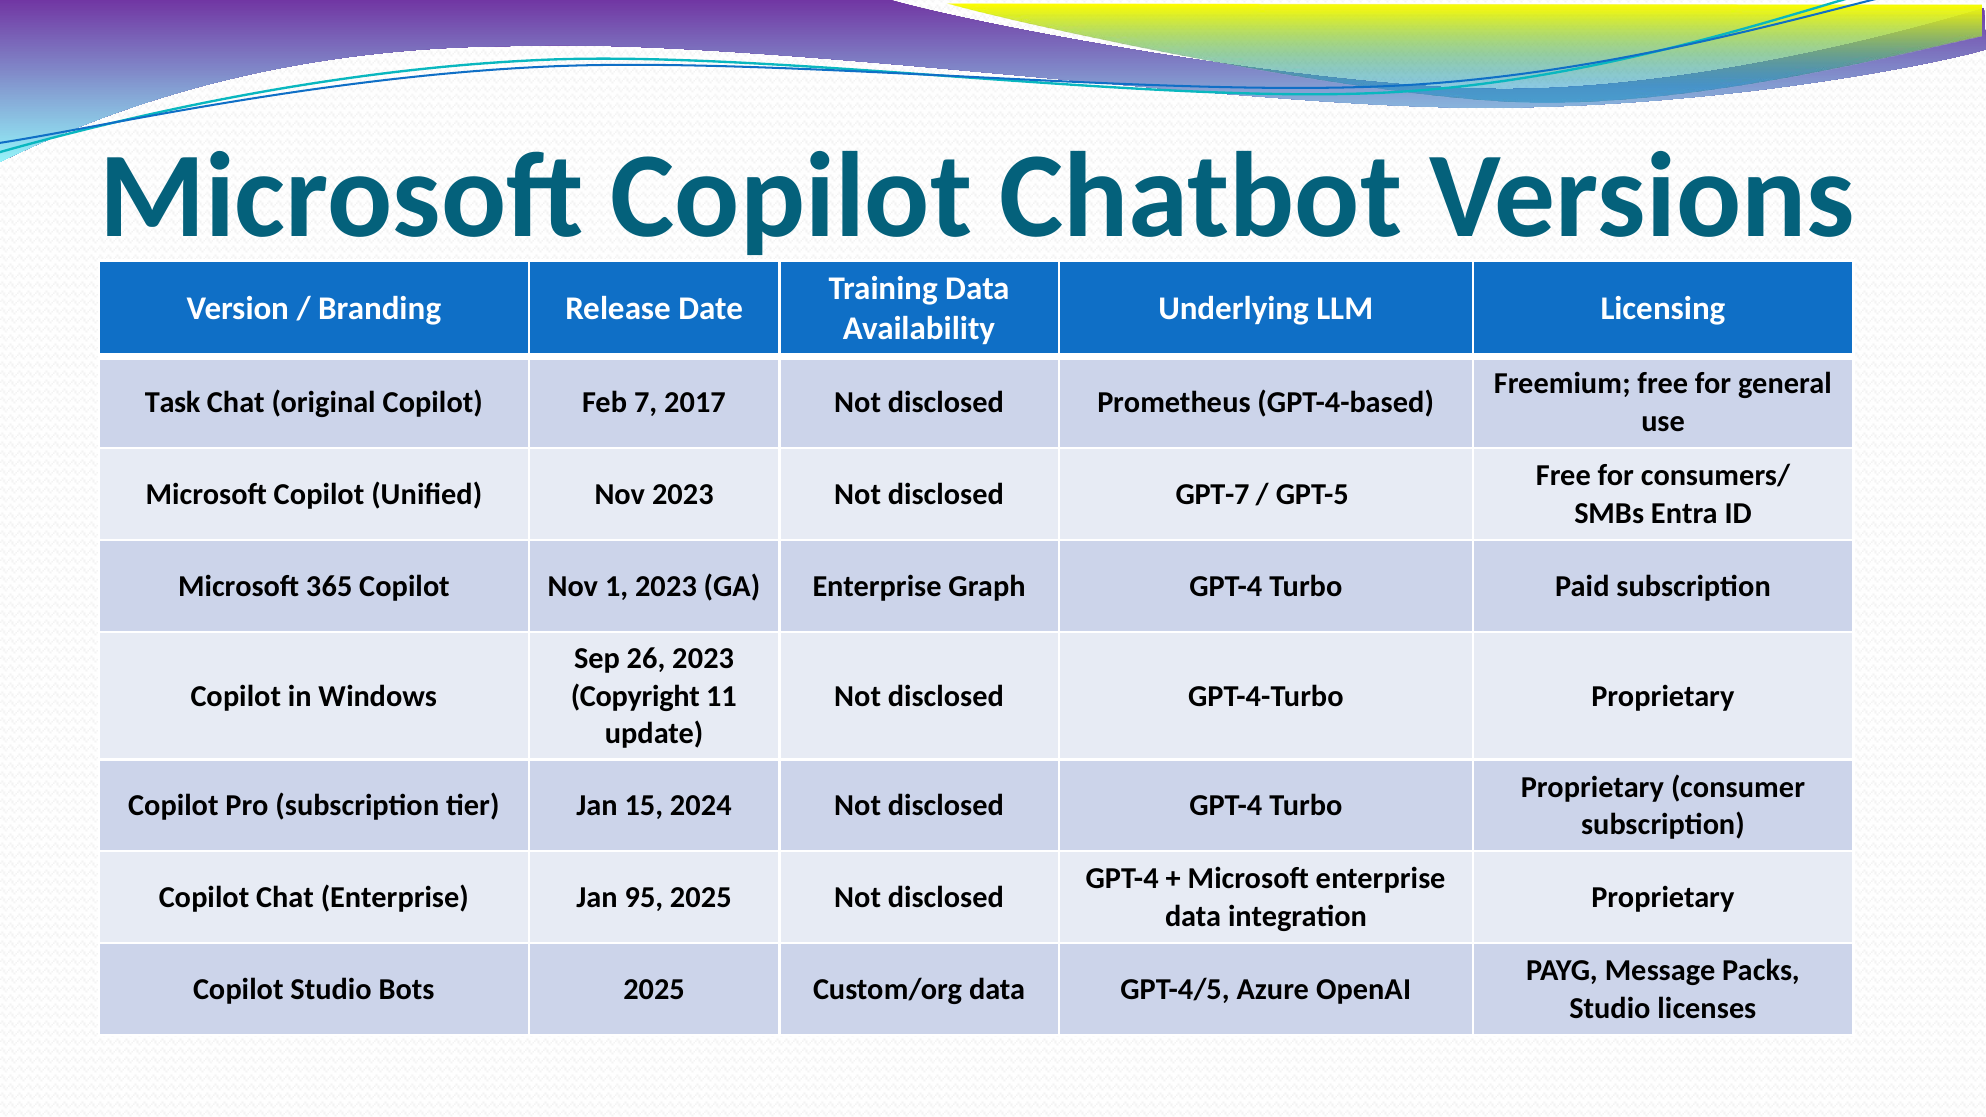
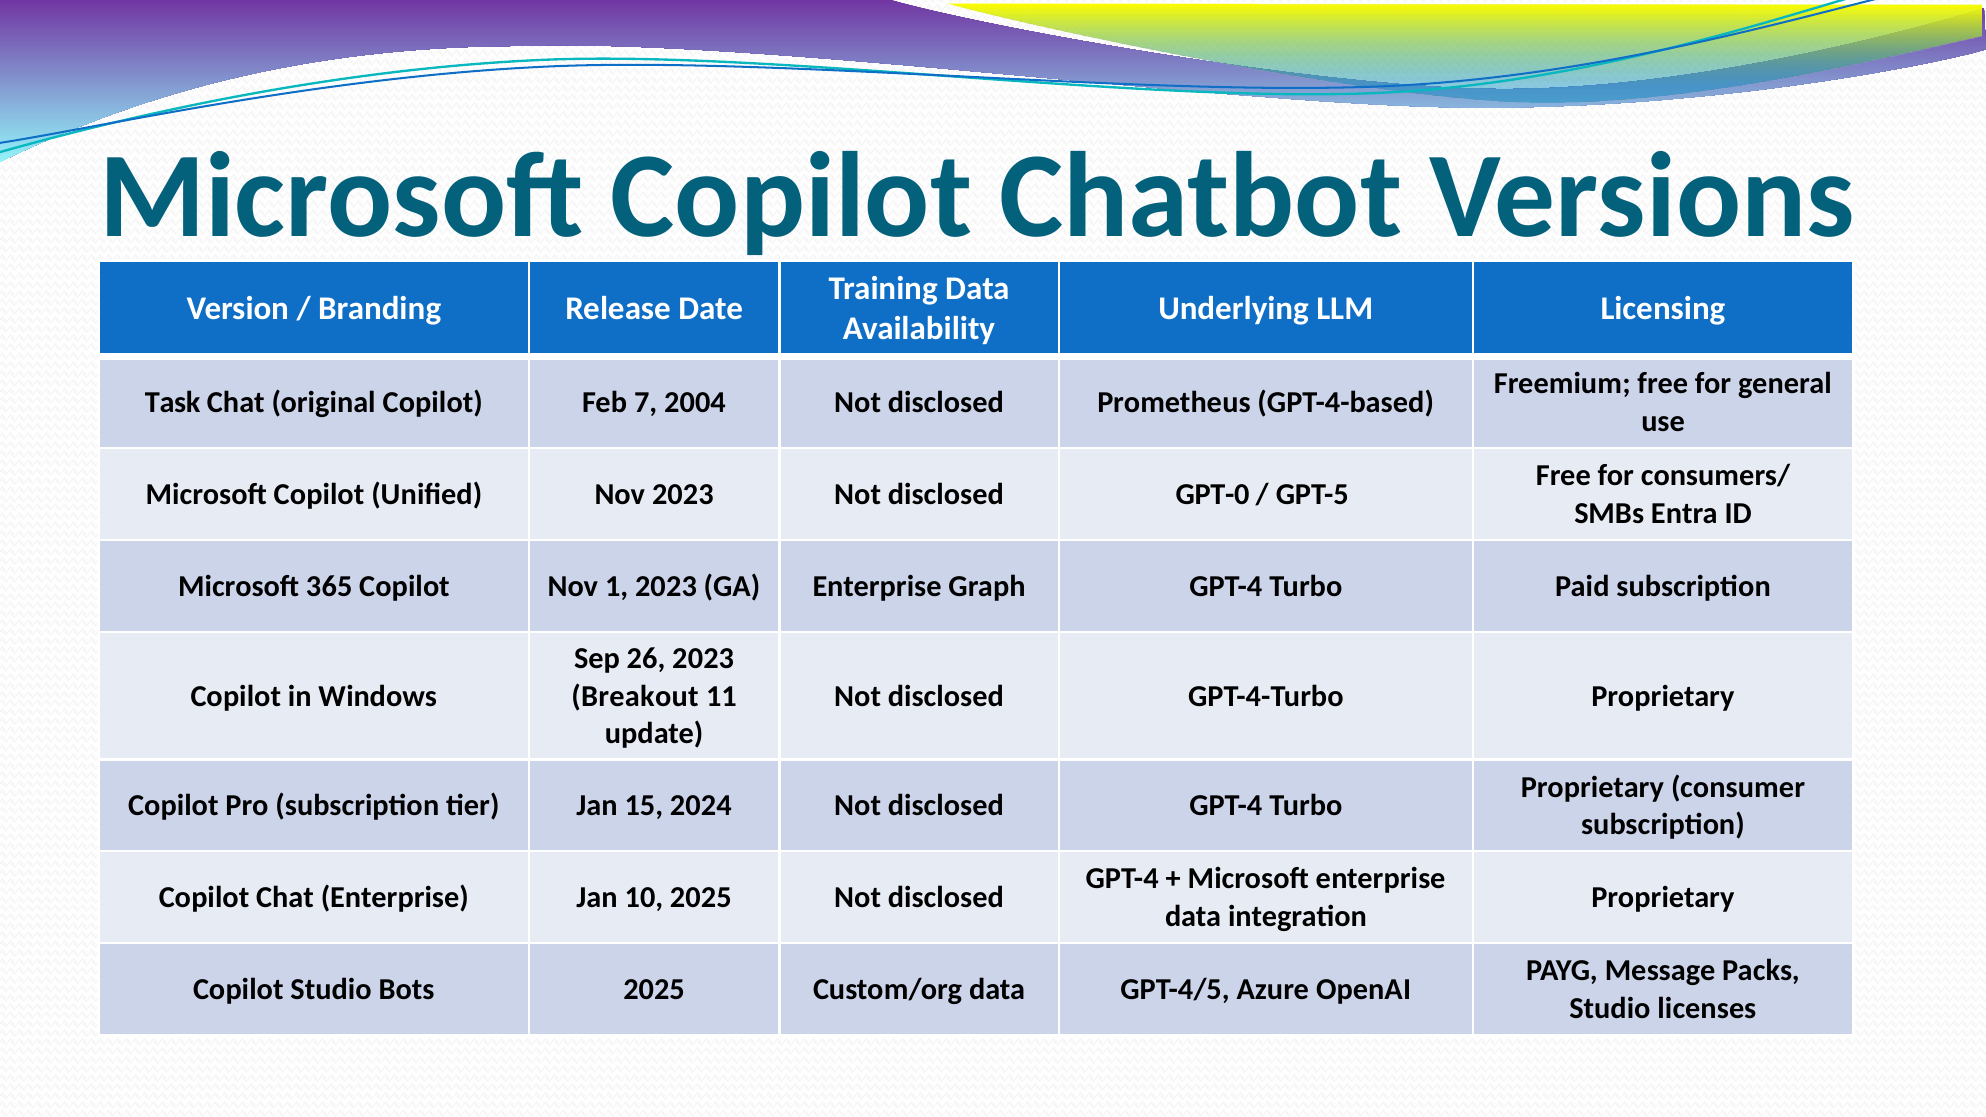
2017: 2017 -> 2004
GPT-7: GPT-7 -> GPT-0
Copyright: Copyright -> Breakout
95: 95 -> 10
